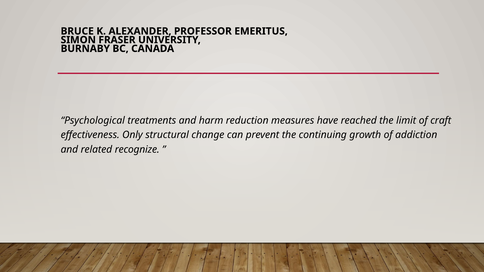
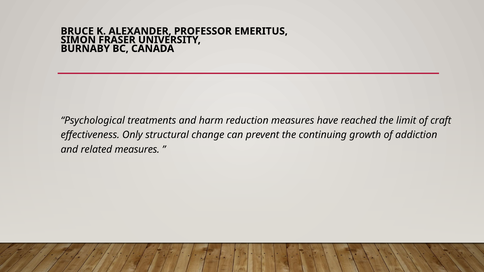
related recognize: recognize -> measures
